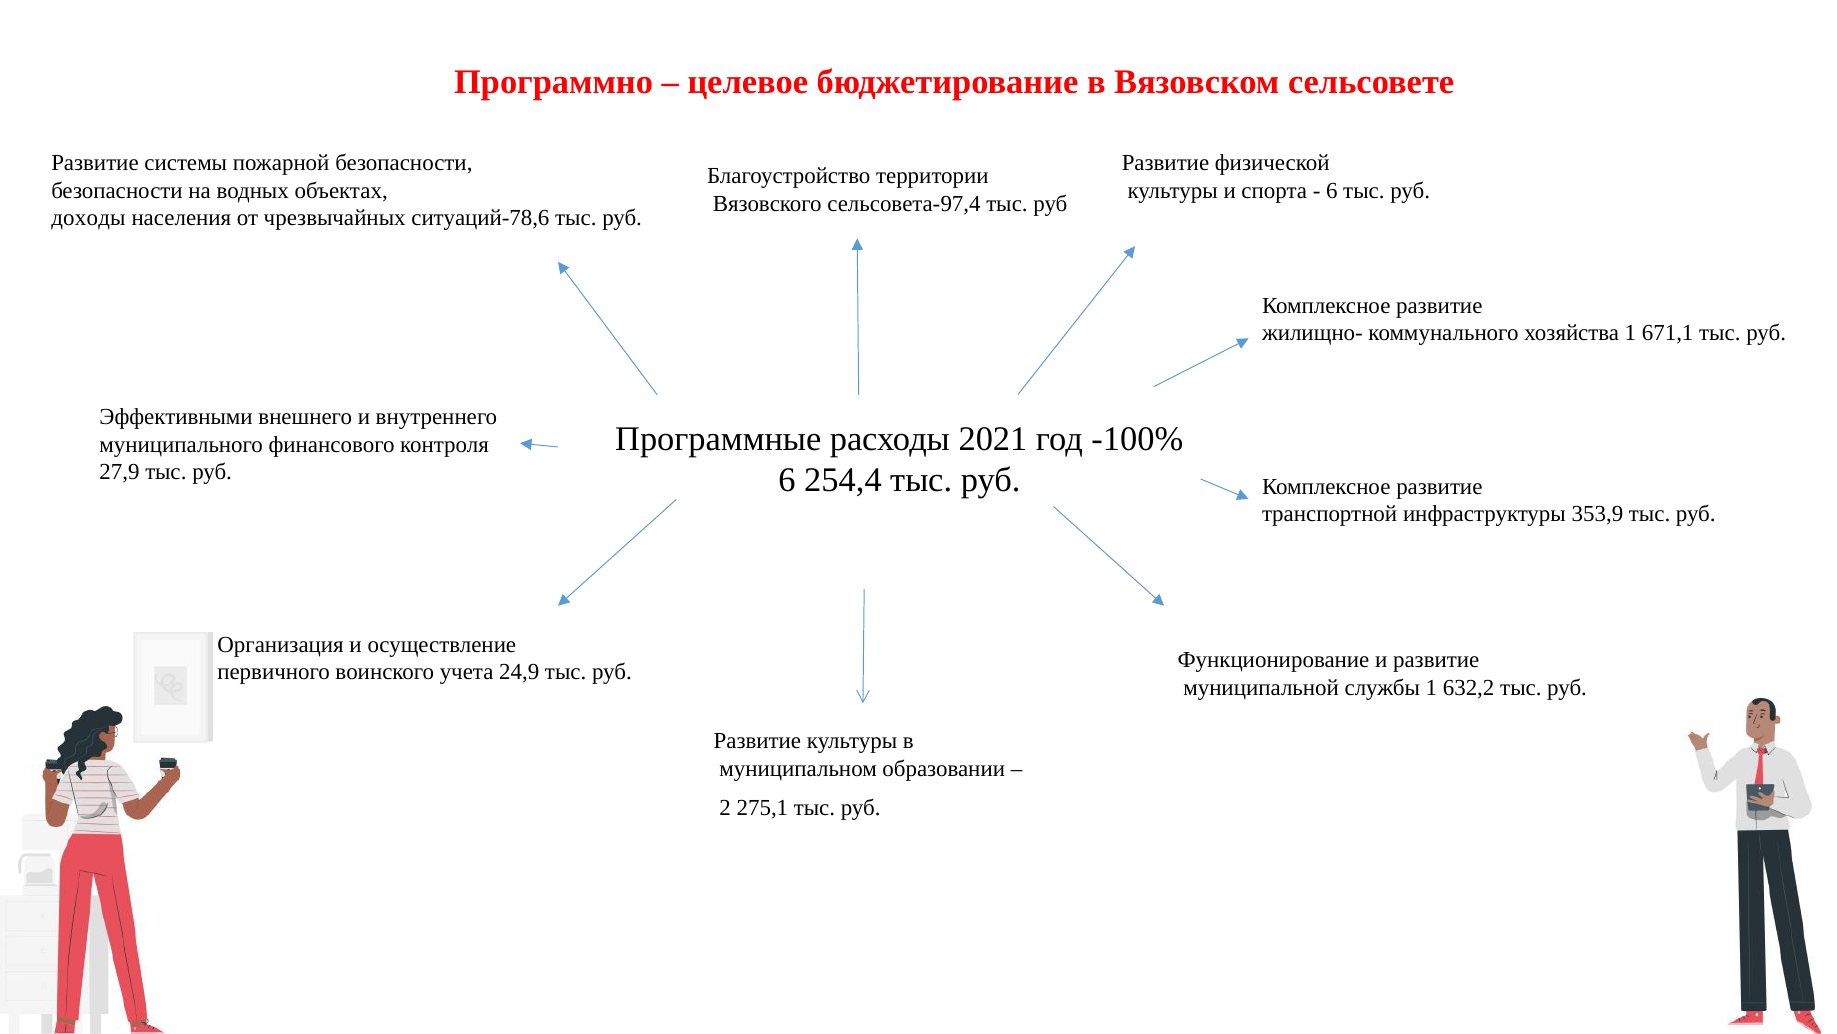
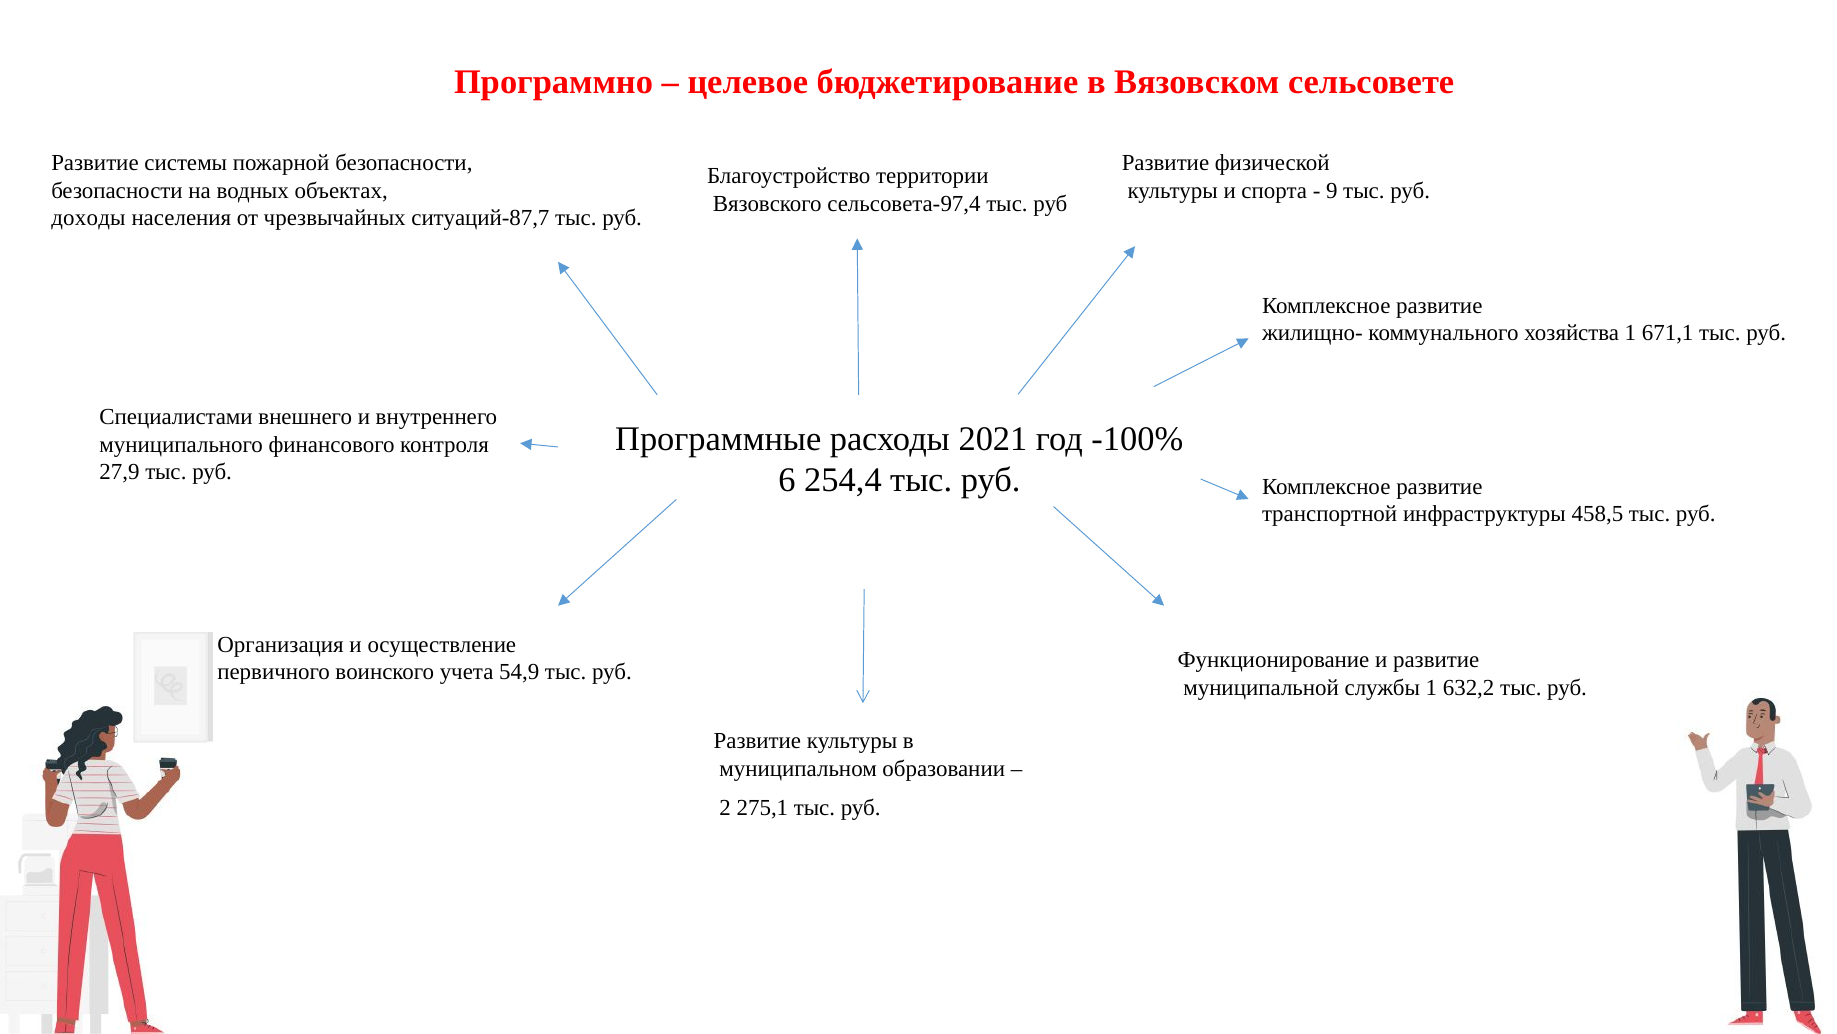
6 at (1332, 191): 6 -> 9
ситуаций-78,6: ситуаций-78,6 -> ситуаций-87,7
Эффективными: Эффективными -> Специалистами
353,9: 353,9 -> 458,5
24,9: 24,9 -> 54,9
